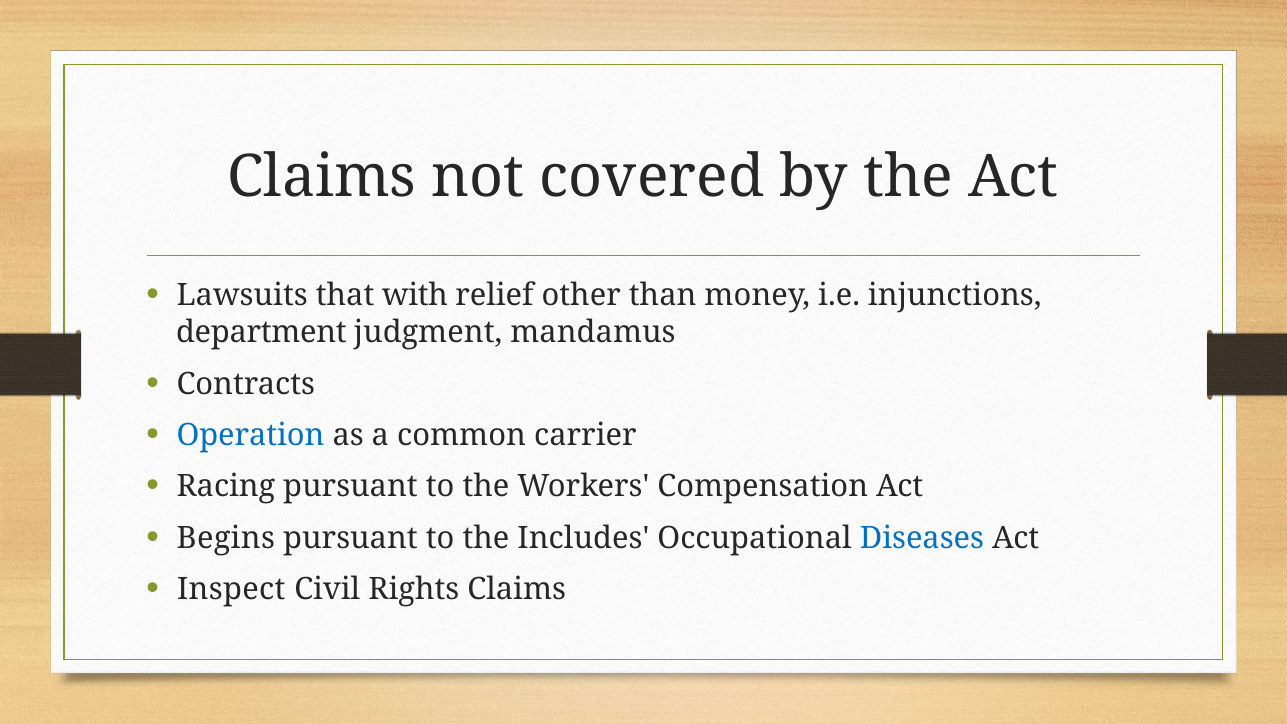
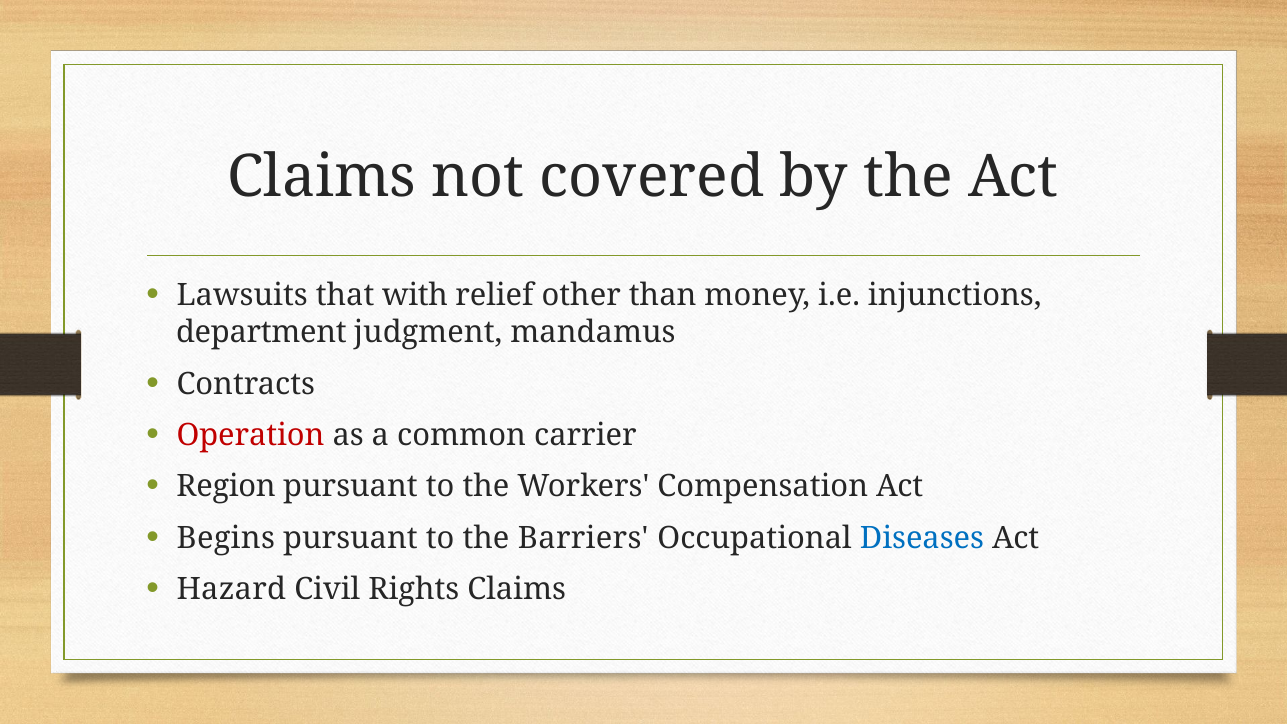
Operation colour: blue -> red
Racing: Racing -> Region
Includes: Includes -> Barriers
Inspect: Inspect -> Hazard
